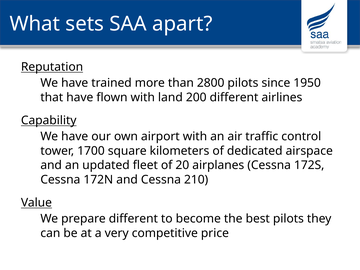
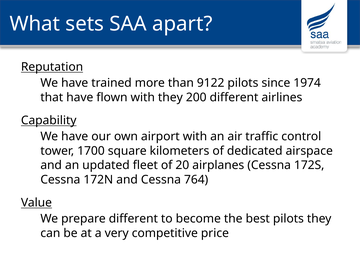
2800: 2800 -> 9122
1950: 1950 -> 1974
with land: land -> they
210: 210 -> 764
